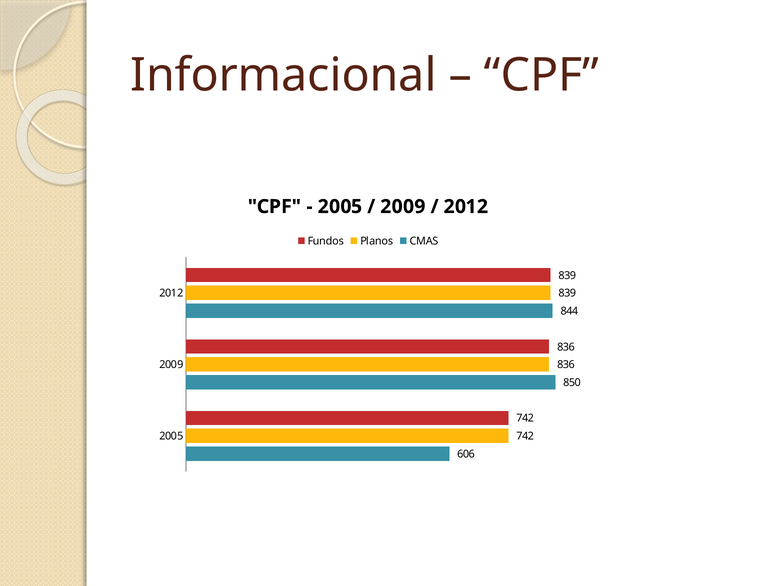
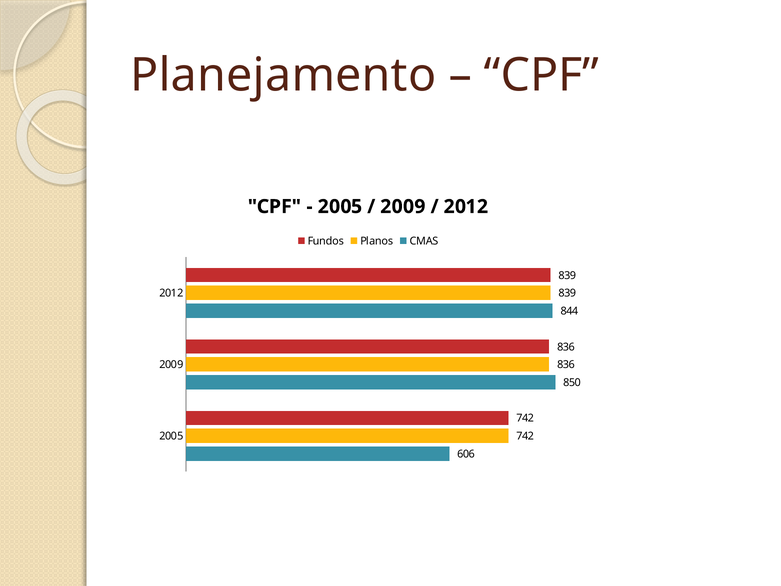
Informacional: Informacional -> Planejamento
